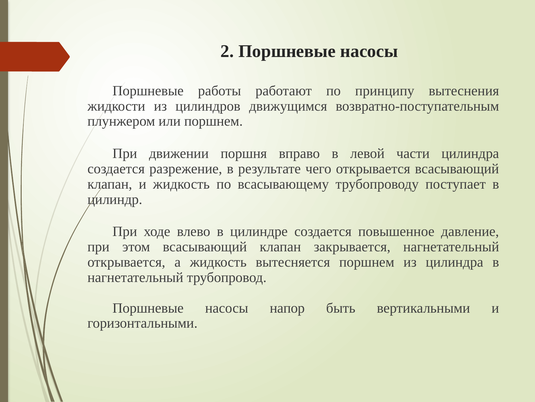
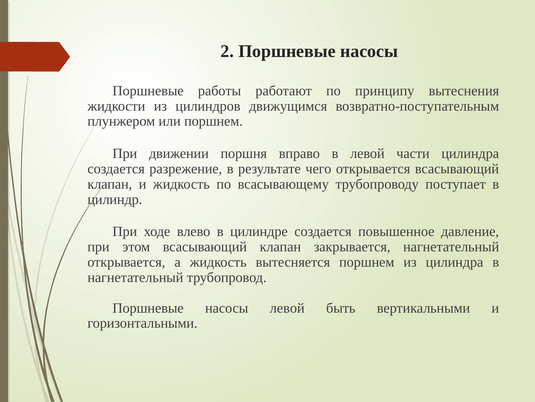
насосы напор: напор -> левой
